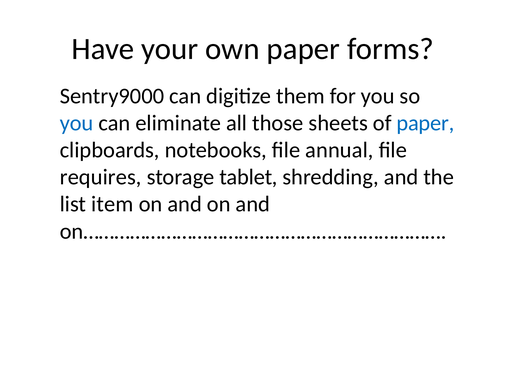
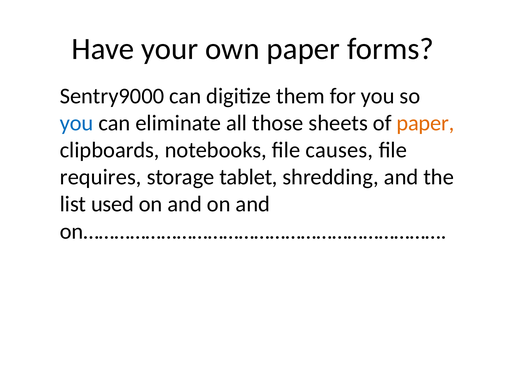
paper at (425, 123) colour: blue -> orange
annual: annual -> causes
item: item -> used
